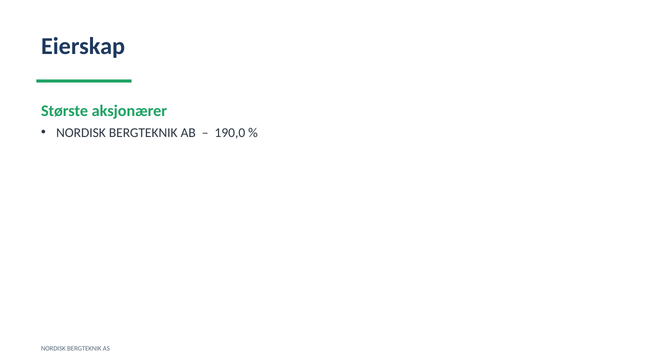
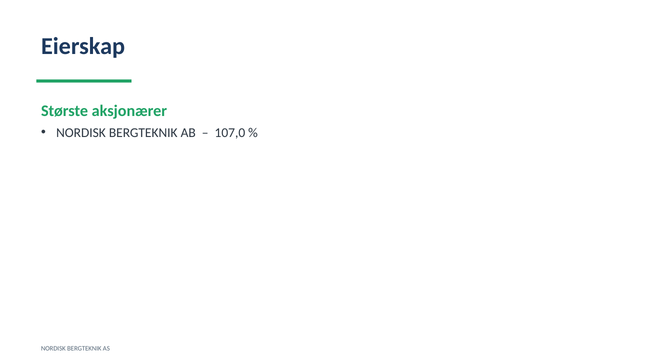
190,0: 190,0 -> 107,0
